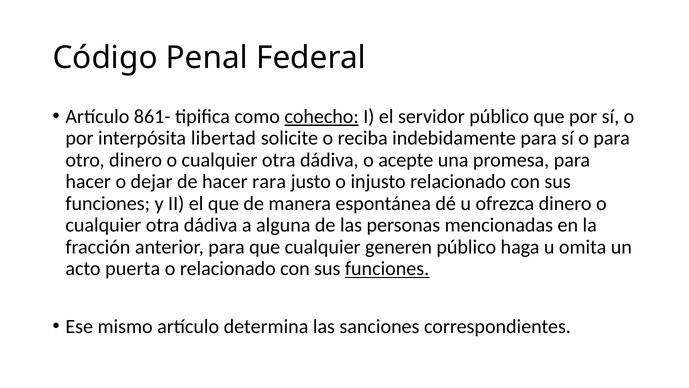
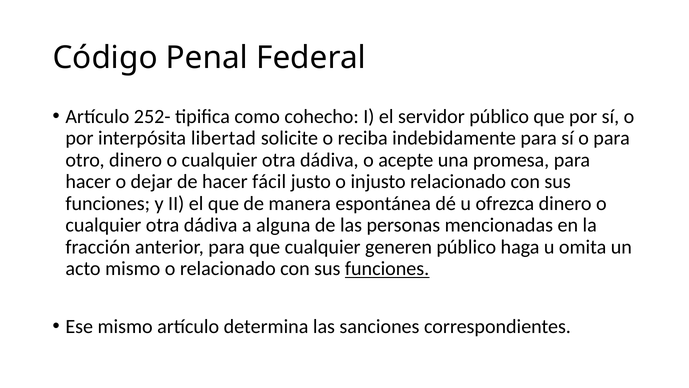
861-: 861- -> 252-
cohecho underline: present -> none
rara: rara -> fácil
acto puerta: puerta -> mismo
